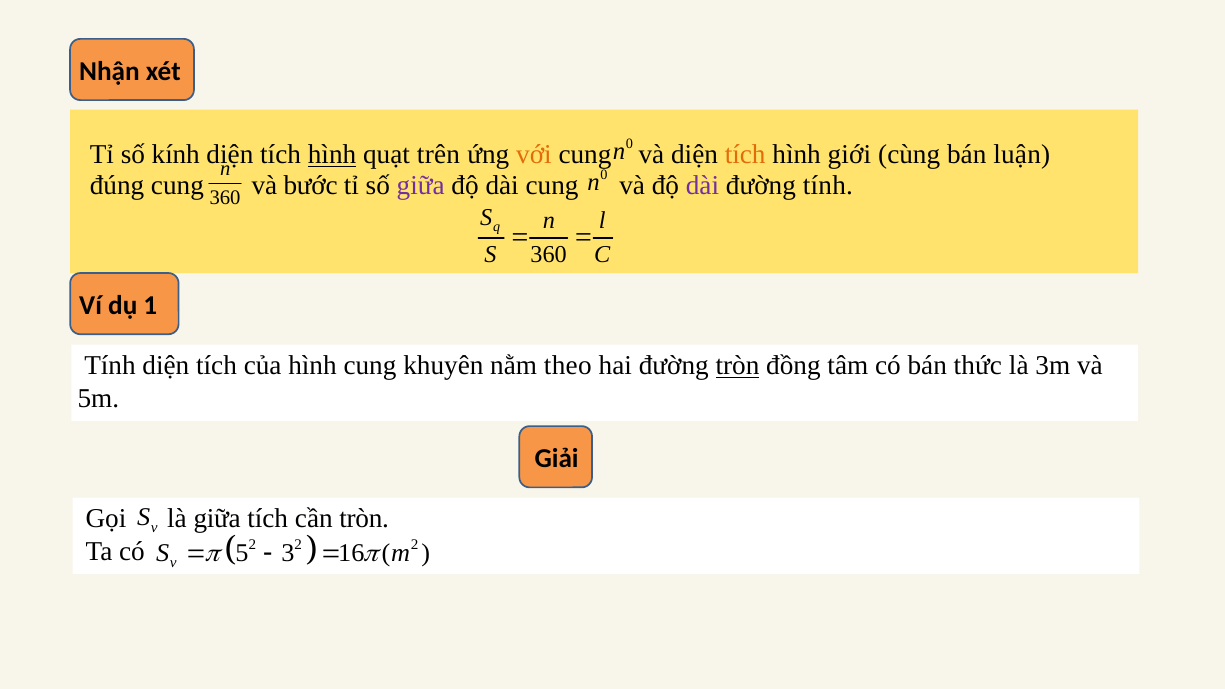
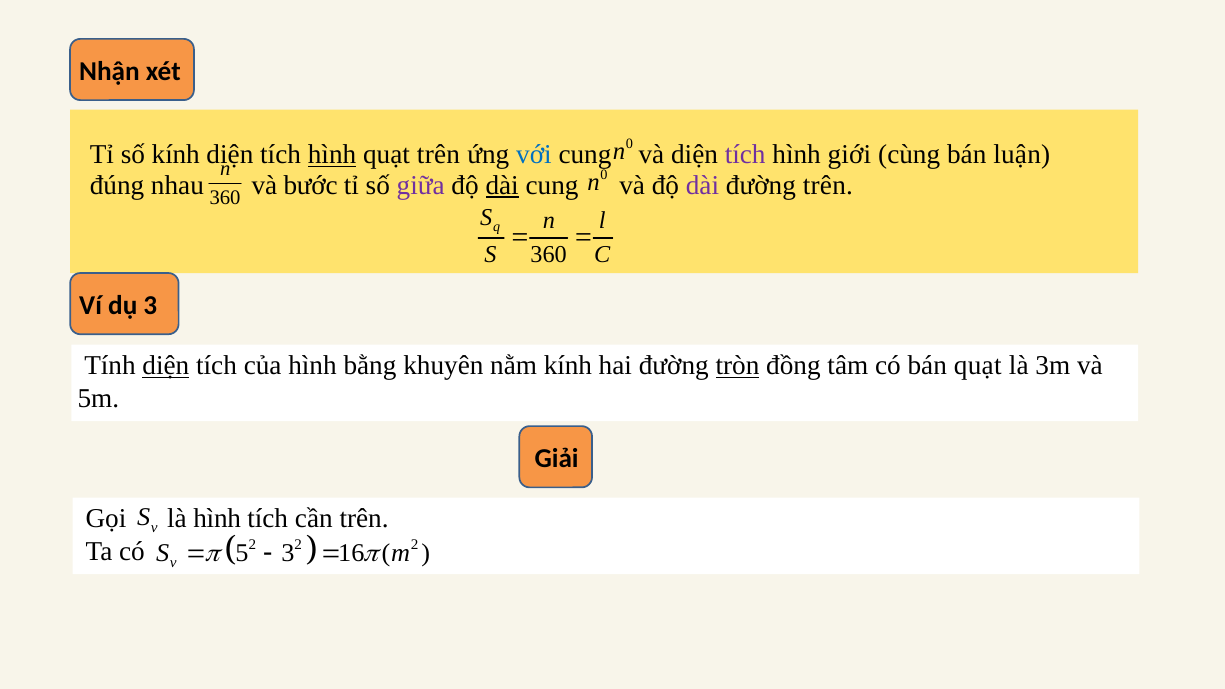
với colour: orange -> blue
tích at (745, 155) colour: orange -> purple
đúng cung: cung -> nhau
dài at (502, 185) underline: none -> present
đường tính: tính -> trên
dụ 1: 1 -> 3
diện at (166, 366) underline: none -> present
hình cung: cung -> bằng
nằm theo: theo -> kính
bán thức: thức -> quạt
là giữa: giữa -> hình
cần tròn: tròn -> trên
